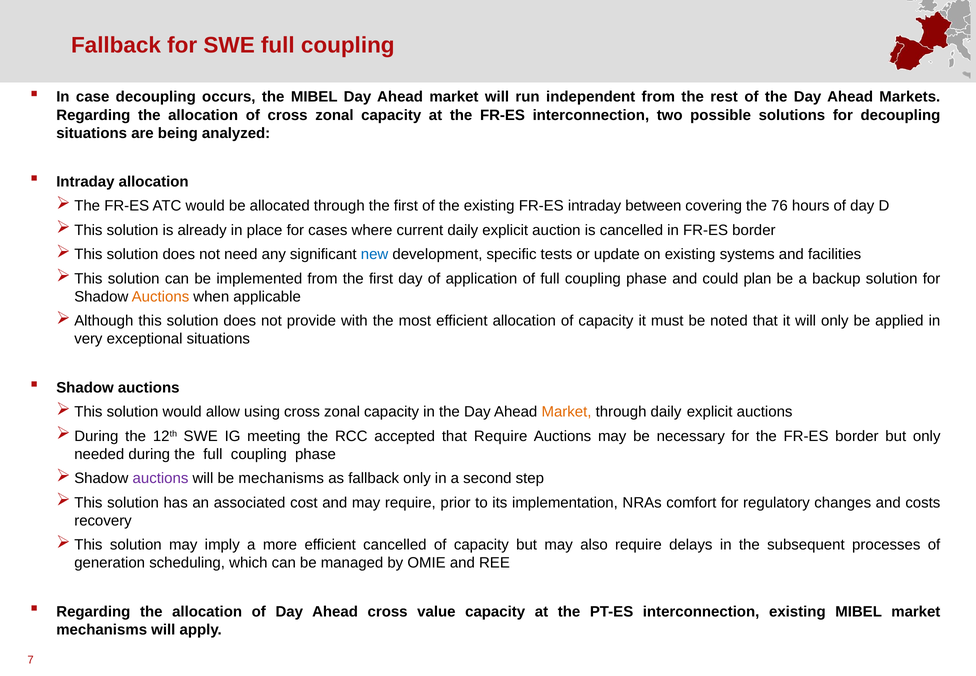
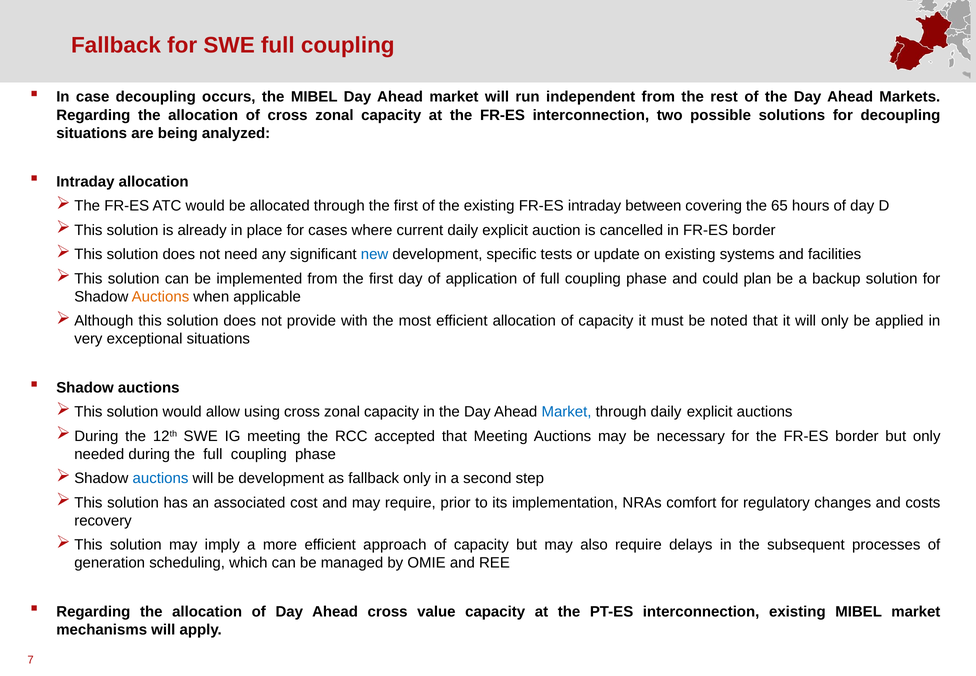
76: 76 -> 65
Market at (566, 412) colour: orange -> blue
that Require: Require -> Meeting
auctions at (160, 478) colour: purple -> blue
be mechanisms: mechanisms -> development
efficient cancelled: cancelled -> approach
